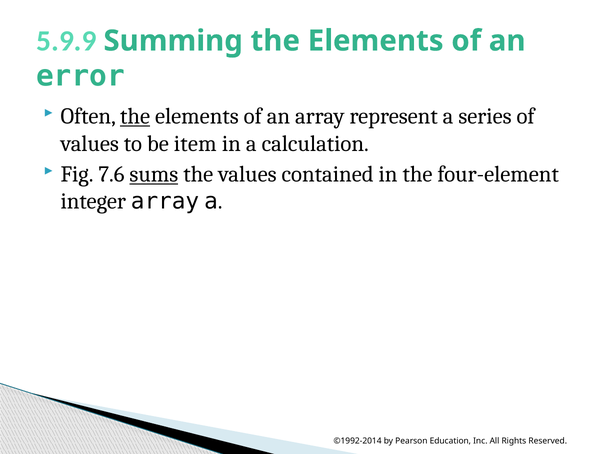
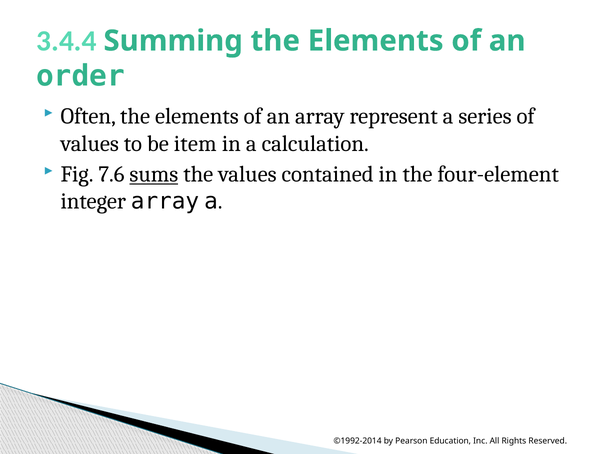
5.9.9: 5.9.9 -> 3.4.4
error: error -> order
the at (135, 116) underline: present -> none
